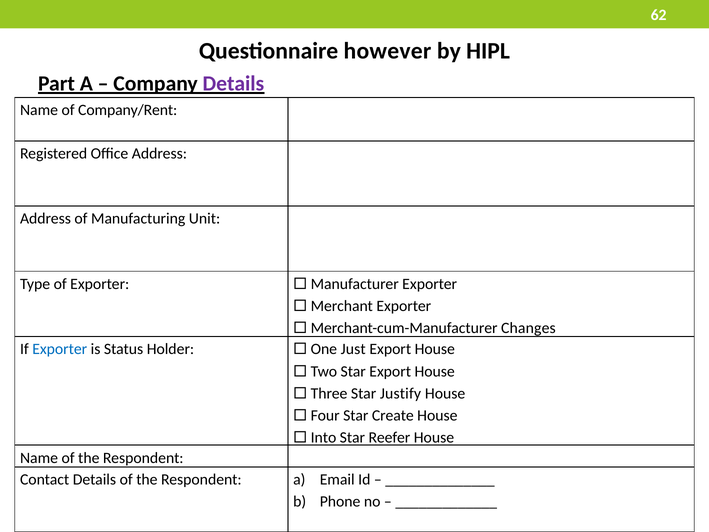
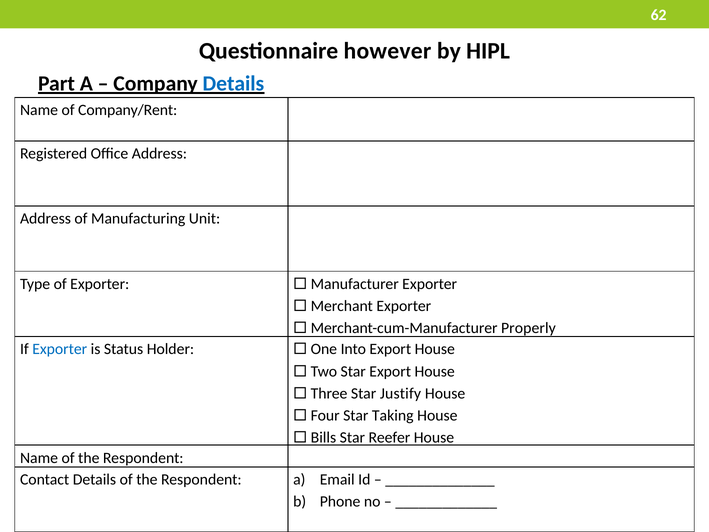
Details at (233, 84) colour: purple -> blue
Changes: Changes -> Properly
Just: Just -> Into
Create: Create -> Taking
Into: Into -> Bills
